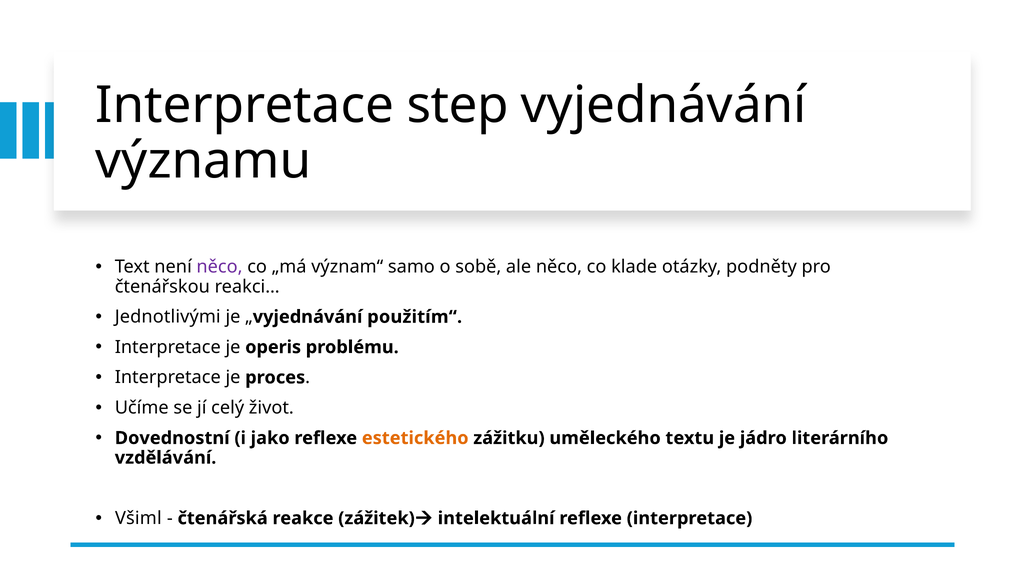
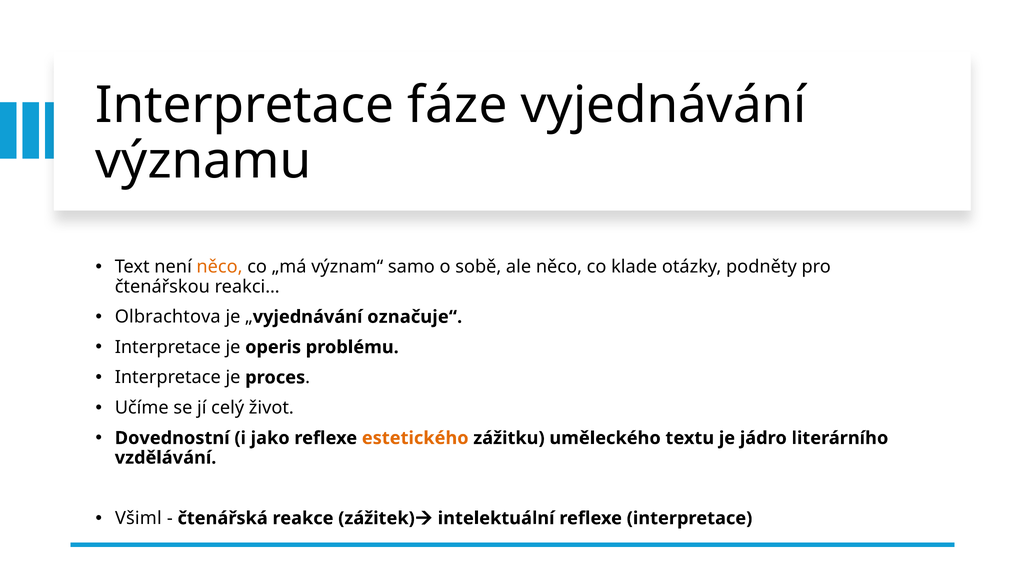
step: step -> fáze
něco at (219, 267) colour: purple -> orange
Jednotlivými: Jednotlivými -> Olbrachtova
použitím“: použitím“ -> označuje“
